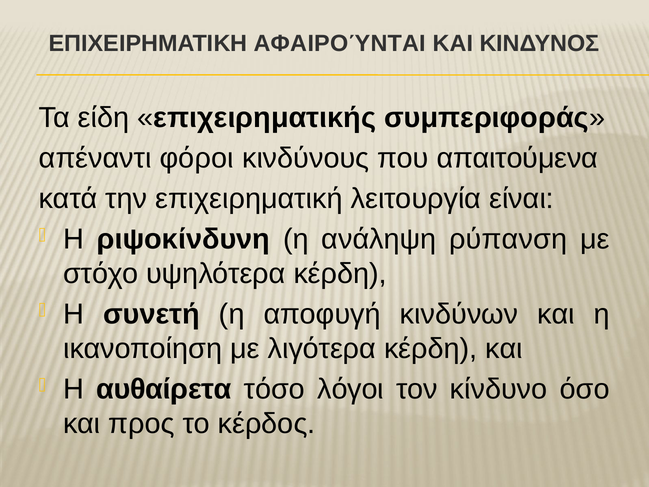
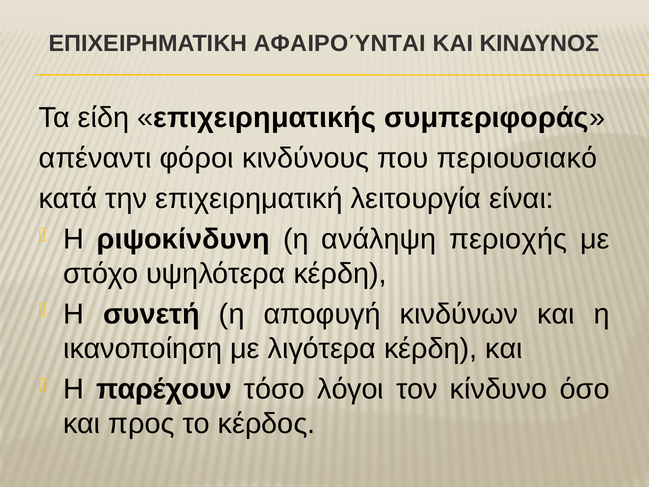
απαιτούμενα: απαιτούμενα -> περιουσιακό
ρύπανση: ρύπανση -> περιοχής
αυθαίρετα: αυθαίρετα -> παρέχουν
